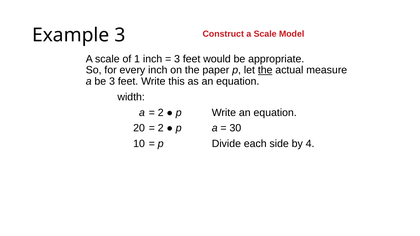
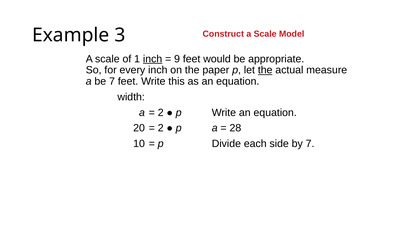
inch at (153, 59) underline: none -> present
3 at (177, 59): 3 -> 9
be 3: 3 -> 7
30: 30 -> 28
by 4: 4 -> 7
